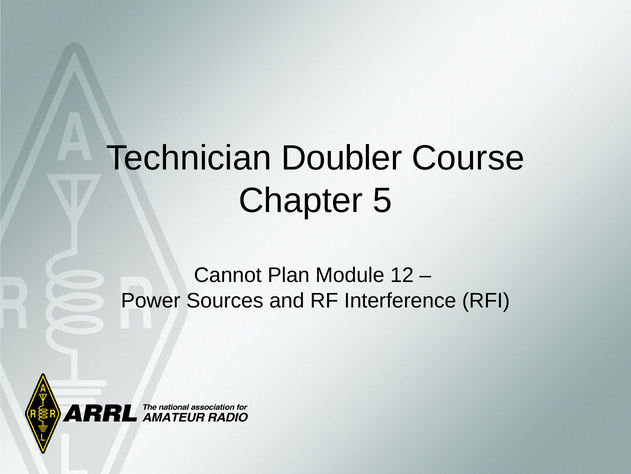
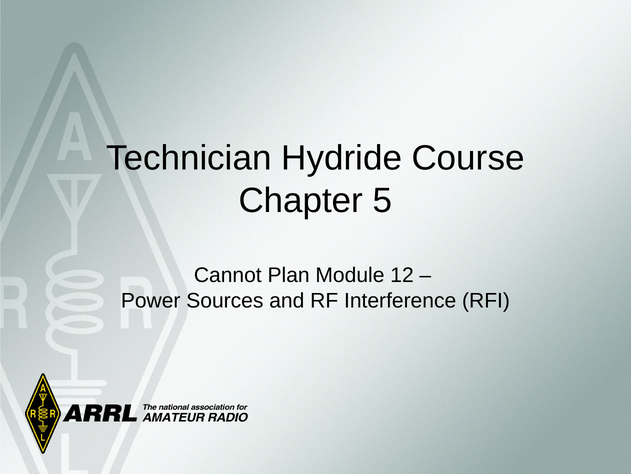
Doubler: Doubler -> Hydride
